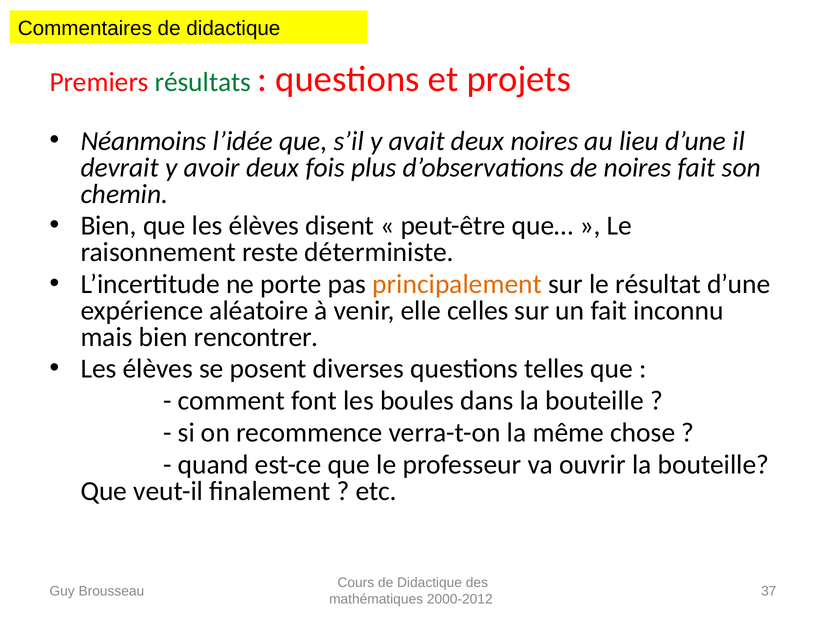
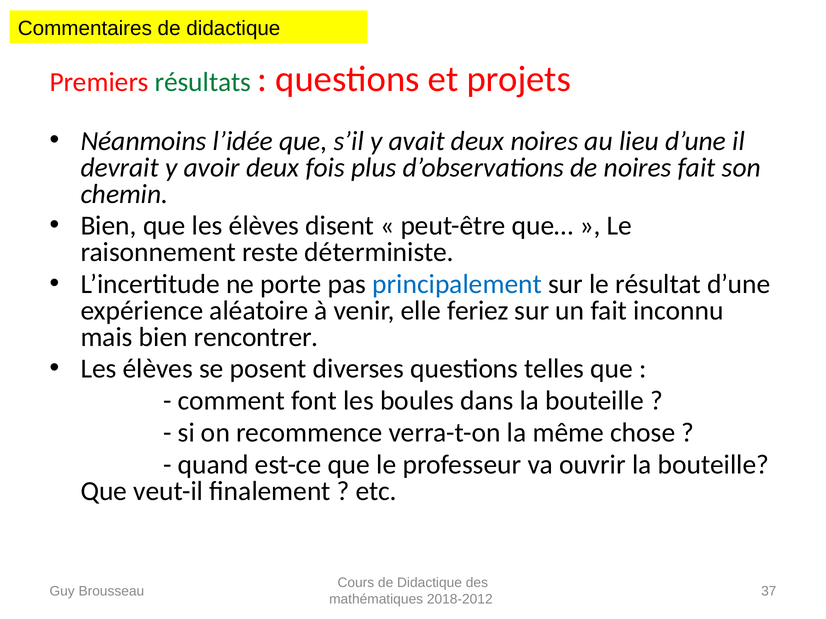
principalement colour: orange -> blue
celles: celles -> feriez
2000-2012: 2000-2012 -> 2018-2012
